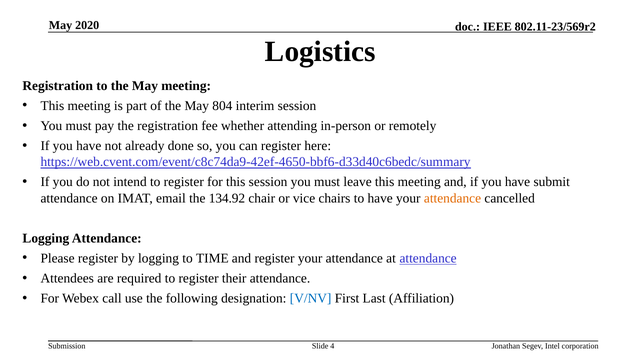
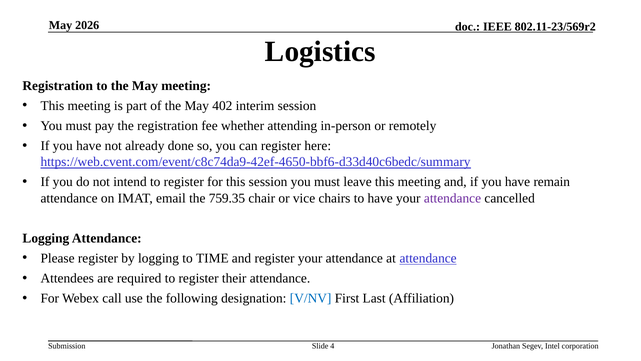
2020: 2020 -> 2026
804: 804 -> 402
submit: submit -> remain
134.92: 134.92 -> 759.35
attendance at (453, 198) colour: orange -> purple
